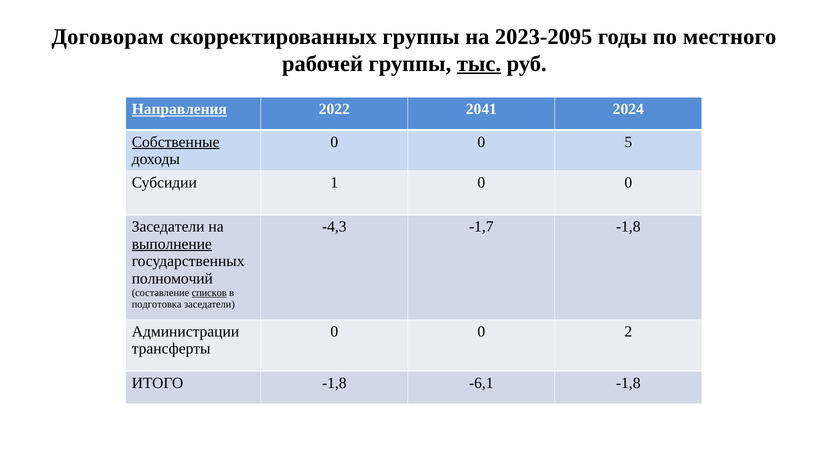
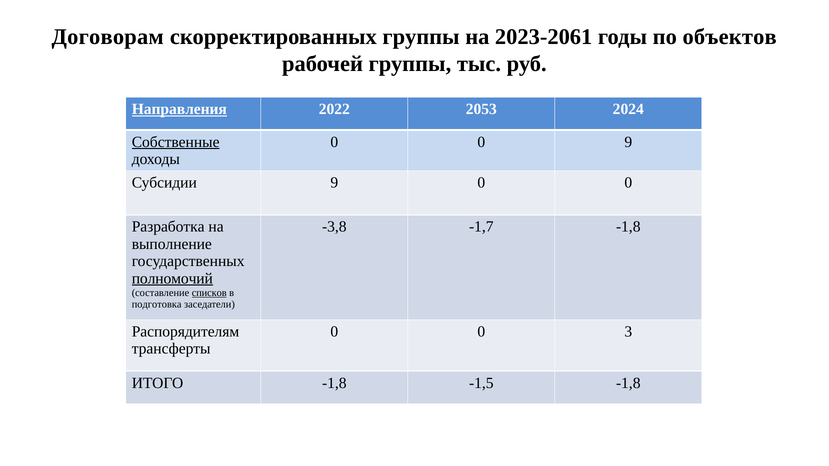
2023-2095: 2023-2095 -> 2023-2061
местного: местного -> объектов
тыс underline: present -> none
2041: 2041 -> 2053
0 5: 5 -> 9
Субсидии 1: 1 -> 9
Заседатели at (168, 227): Заседатели -> Разработка
-4,3: -4,3 -> -3,8
выполнение underline: present -> none
полномочий underline: none -> present
Администрации: Администрации -> Распорядителям
2: 2 -> 3
-6,1: -6,1 -> -1,5
